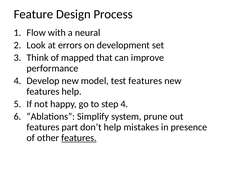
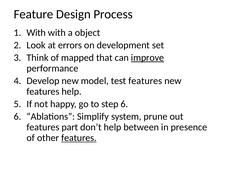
1 Flow: Flow -> With
neural: neural -> object
improve underline: none -> present
step 4: 4 -> 6
mistakes: mistakes -> between
